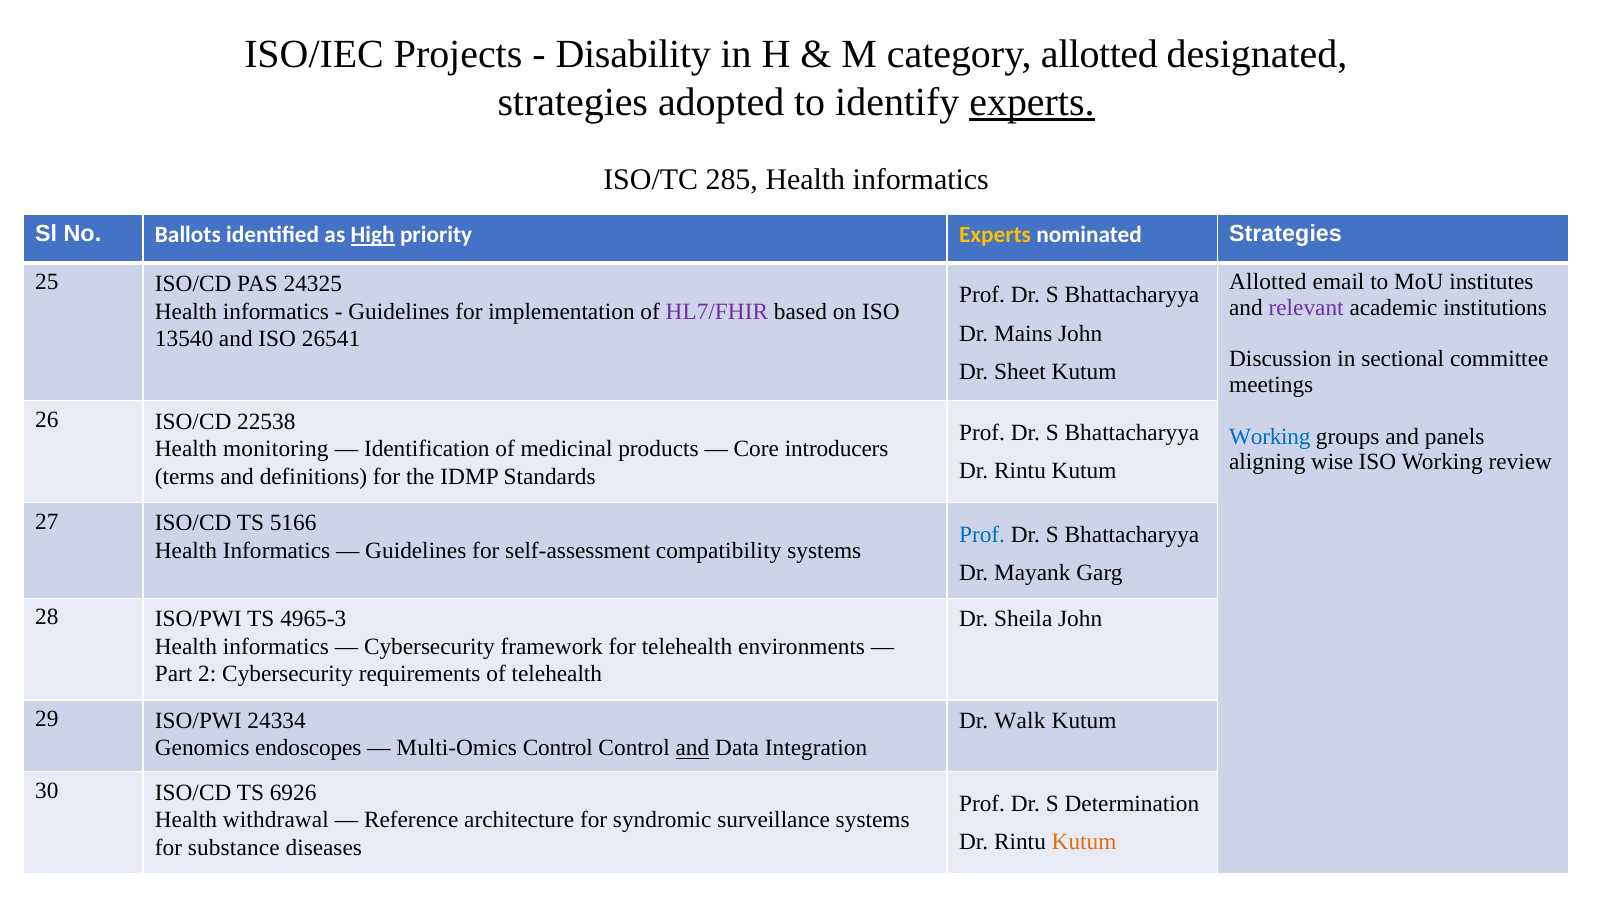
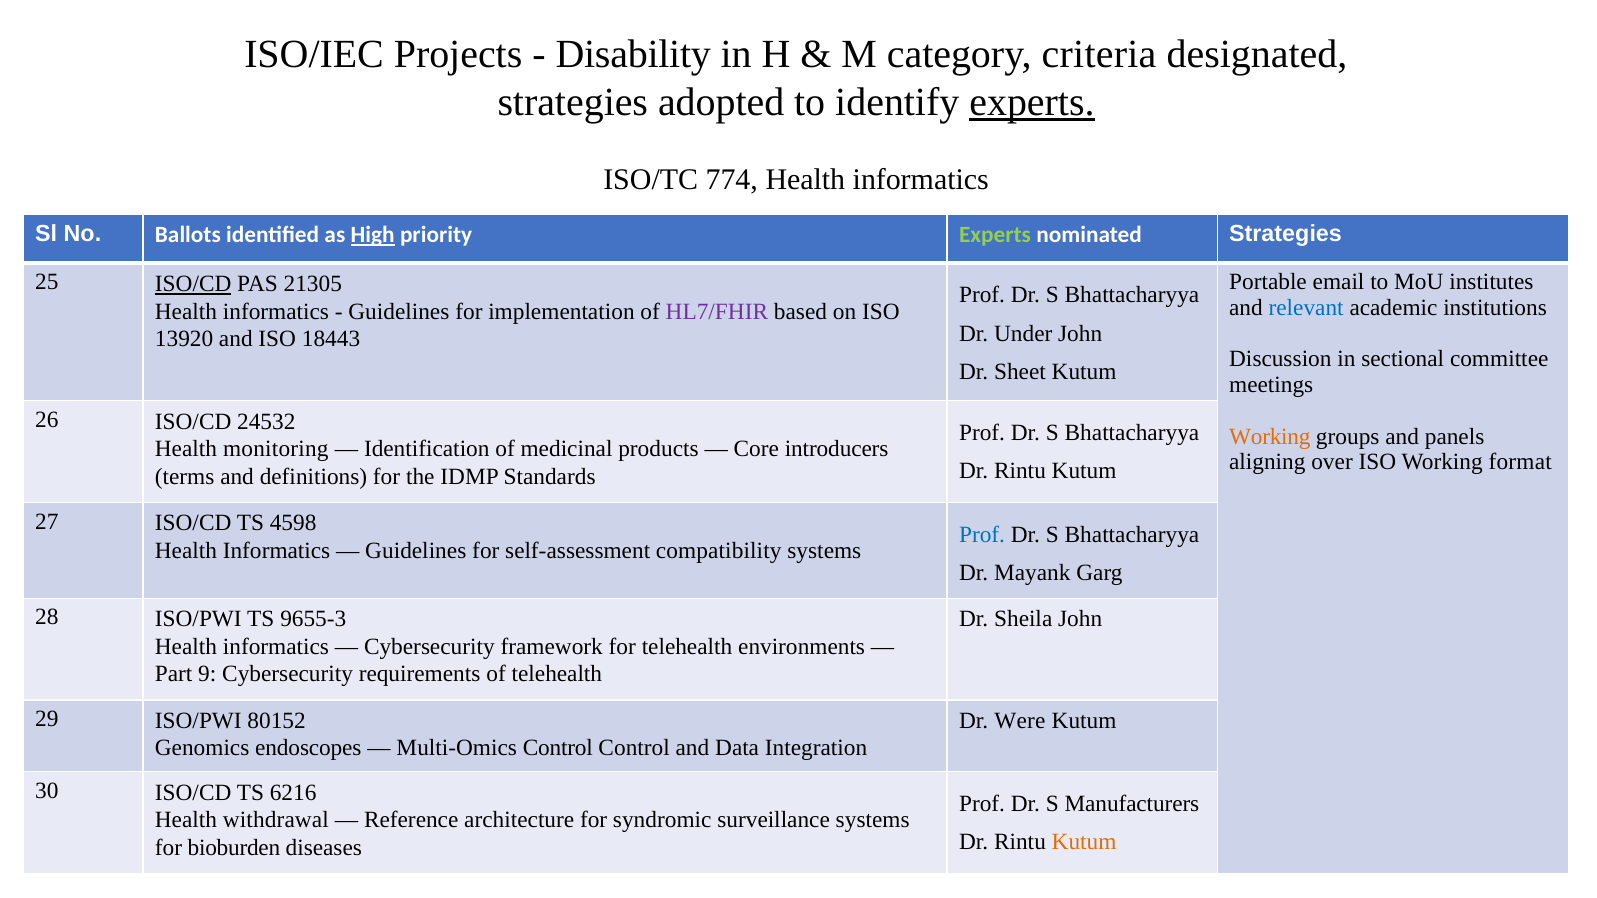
category allotted: allotted -> criteria
285: 285 -> 774
Experts at (995, 235) colour: yellow -> light green
ISO/CD at (193, 284) underline: none -> present
24325: 24325 -> 21305
Allotted at (1268, 282): Allotted -> Portable
relevant colour: purple -> blue
Mains: Mains -> Under
13540: 13540 -> 13920
26541: 26541 -> 18443
22538: 22538 -> 24532
Working at (1270, 437) colour: blue -> orange
wise: wise -> over
review: review -> format
5166: 5166 -> 4598
4965-3: 4965-3 -> 9655-3
2: 2 -> 9
24334: 24334 -> 80152
Walk: Walk -> Were
and at (692, 749) underline: present -> none
6926: 6926 -> 6216
Determination: Determination -> Manufacturers
substance: substance -> bioburden
